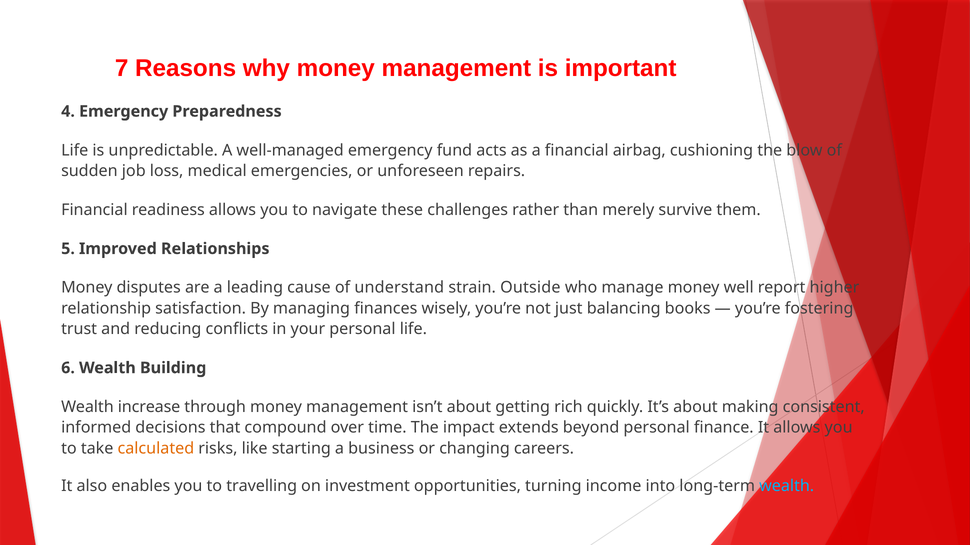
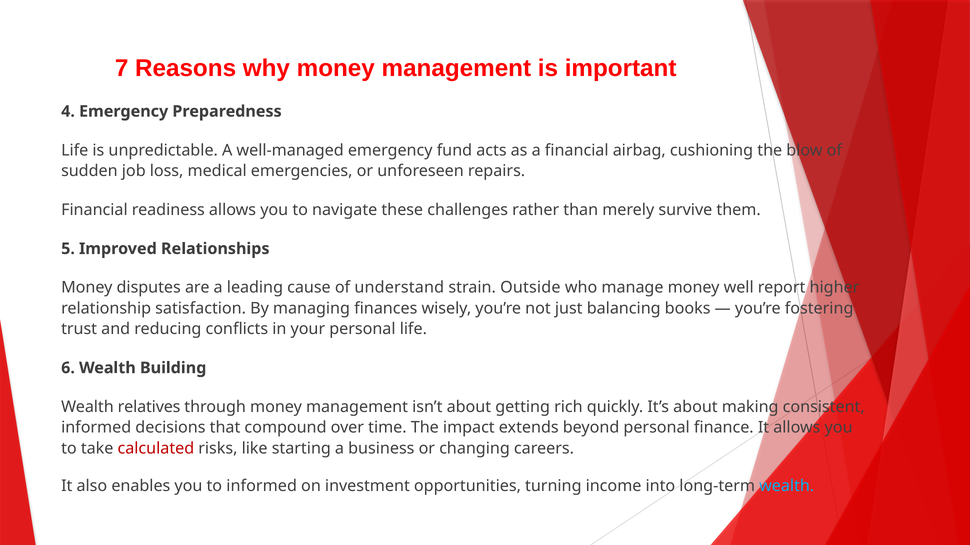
increase: increase -> relatives
calculated colour: orange -> red
to travelling: travelling -> informed
